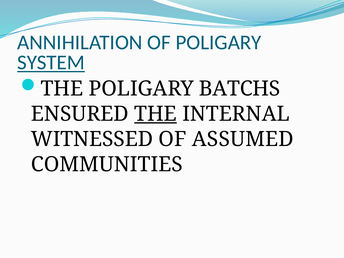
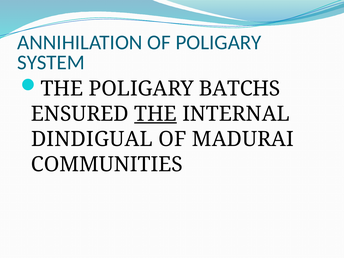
SYSTEM underline: present -> none
WITNESSED: WITNESSED -> DINDIGUAL
ASSUMED: ASSUMED -> MADURAI
